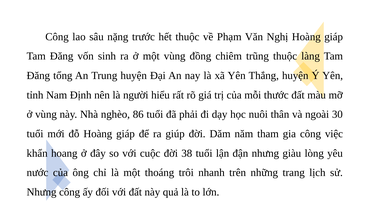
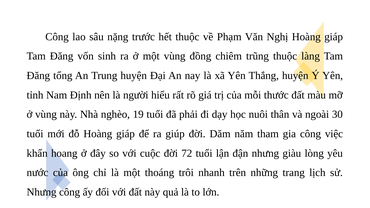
86: 86 -> 19
38: 38 -> 72
